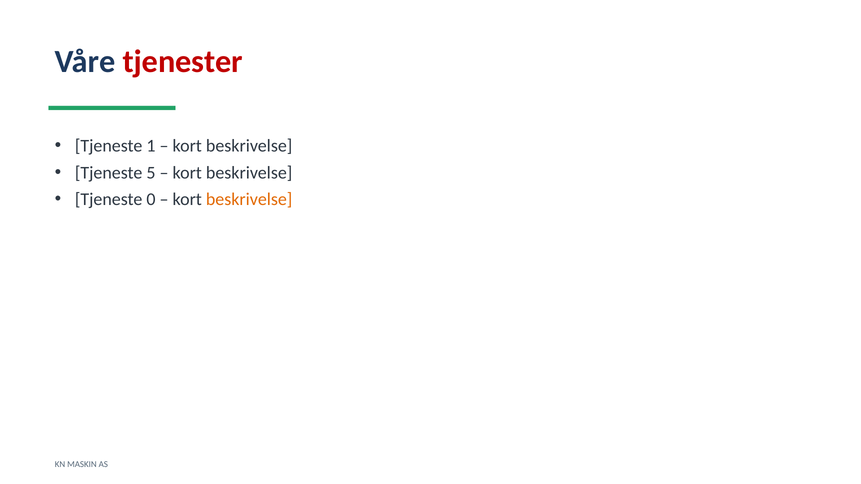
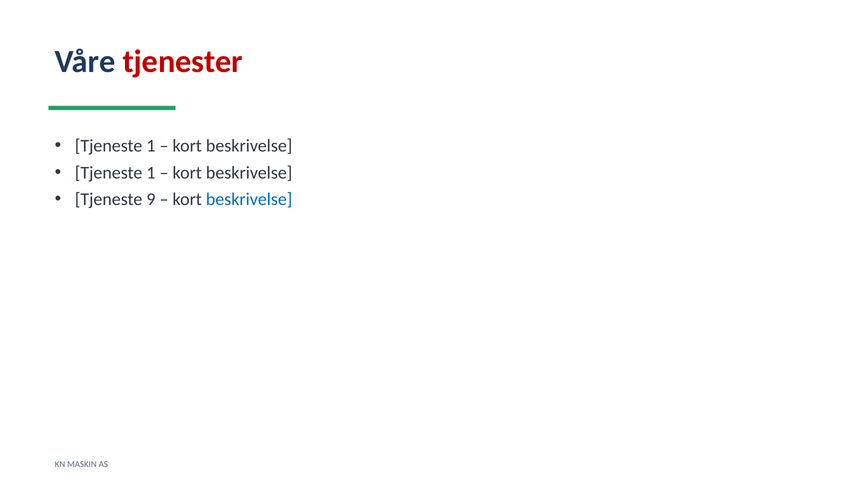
5 at (151, 173): 5 -> 1
0: 0 -> 9
beskrivelse at (249, 200) colour: orange -> blue
